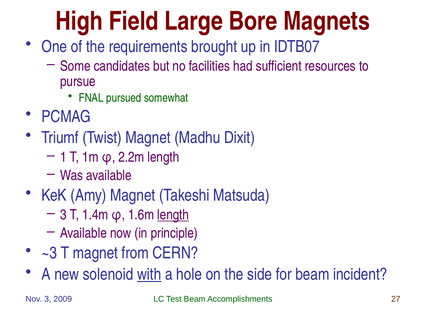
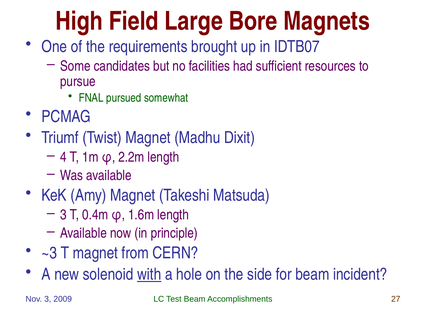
1: 1 -> 4
1.4m: 1.4m -> 0.4m
length at (173, 215) underline: present -> none
